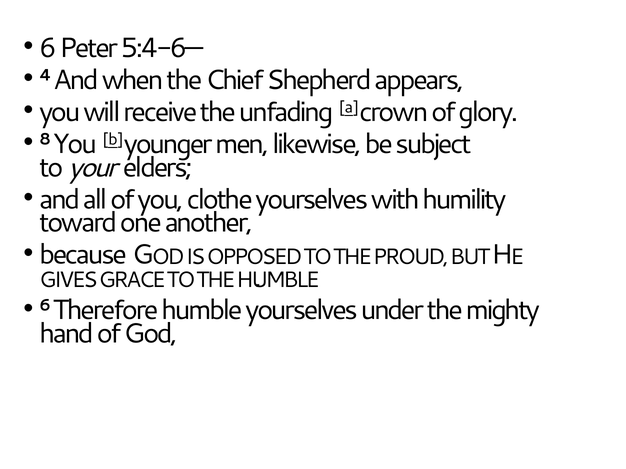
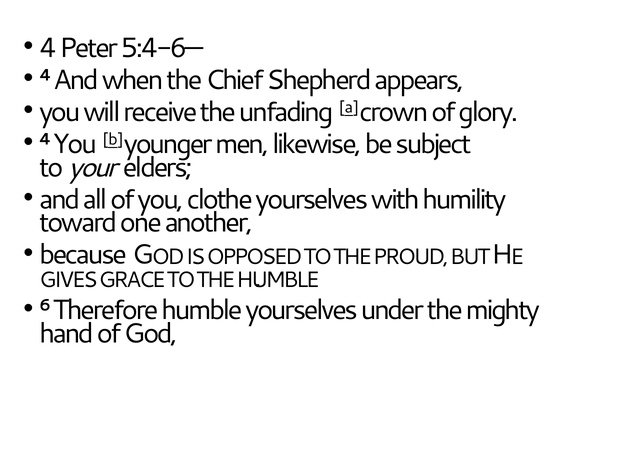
6 at (48, 48): 6 -> 4
8 at (45, 140): 8 -> 4
